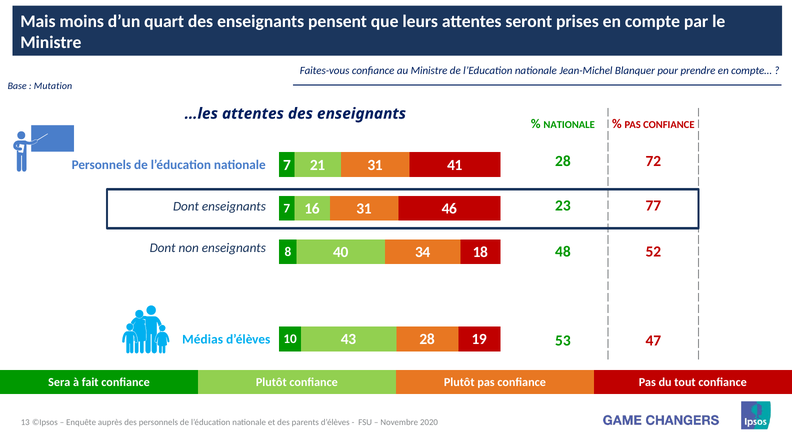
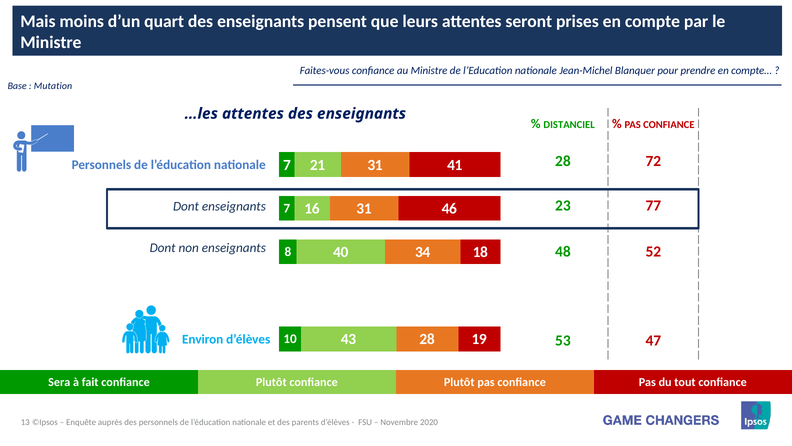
NATIONALE at (569, 124): NATIONALE -> DISTANCIEL
Médias: Médias -> Environ
